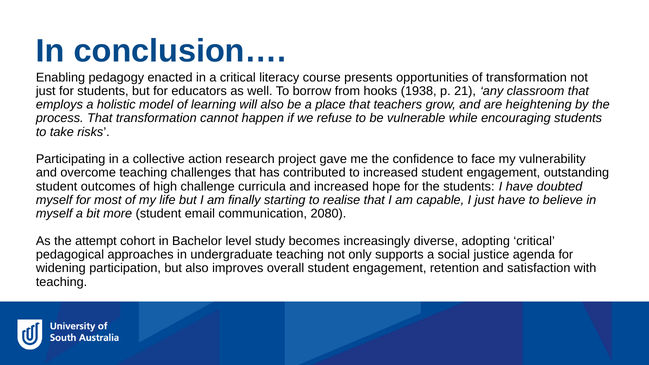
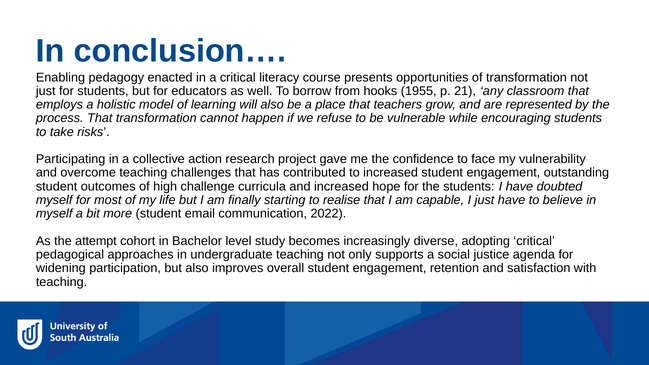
1938: 1938 -> 1955
heightening: heightening -> represented
2080: 2080 -> 2022
